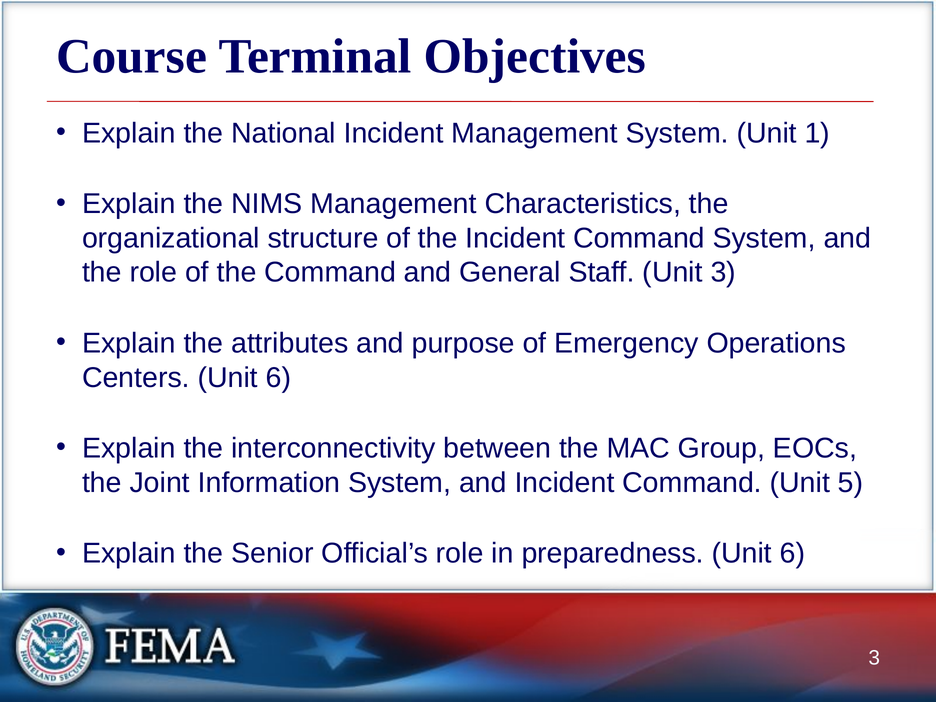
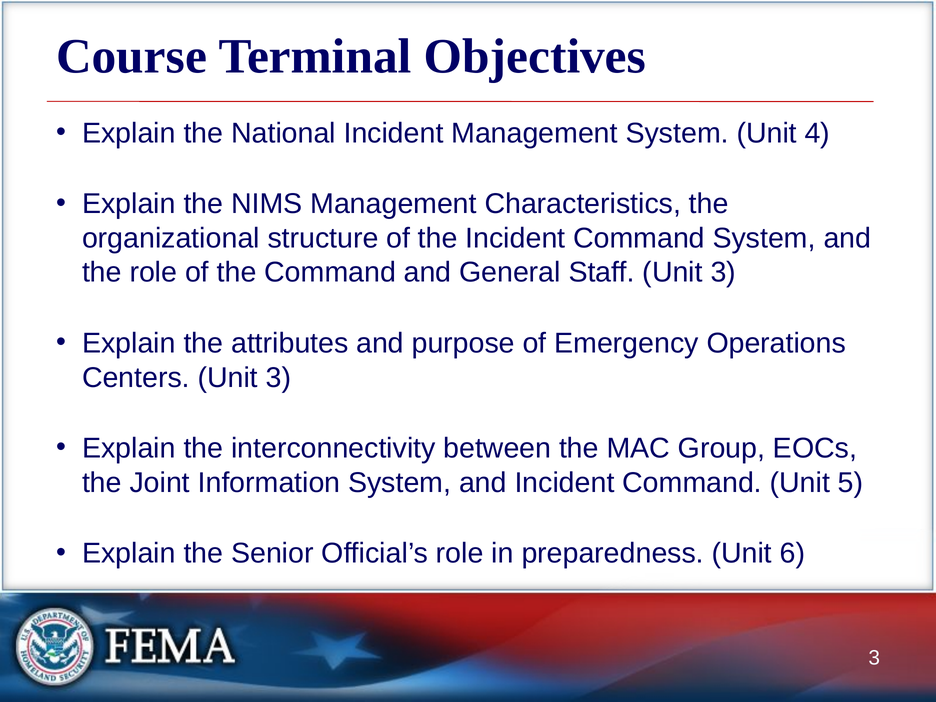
1: 1 -> 4
Centers Unit 6: 6 -> 3
